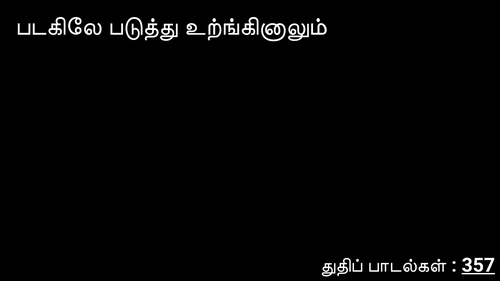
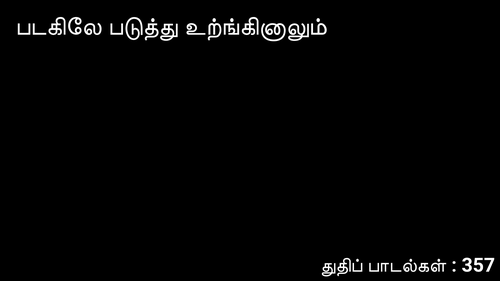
357 underline: present -> none
